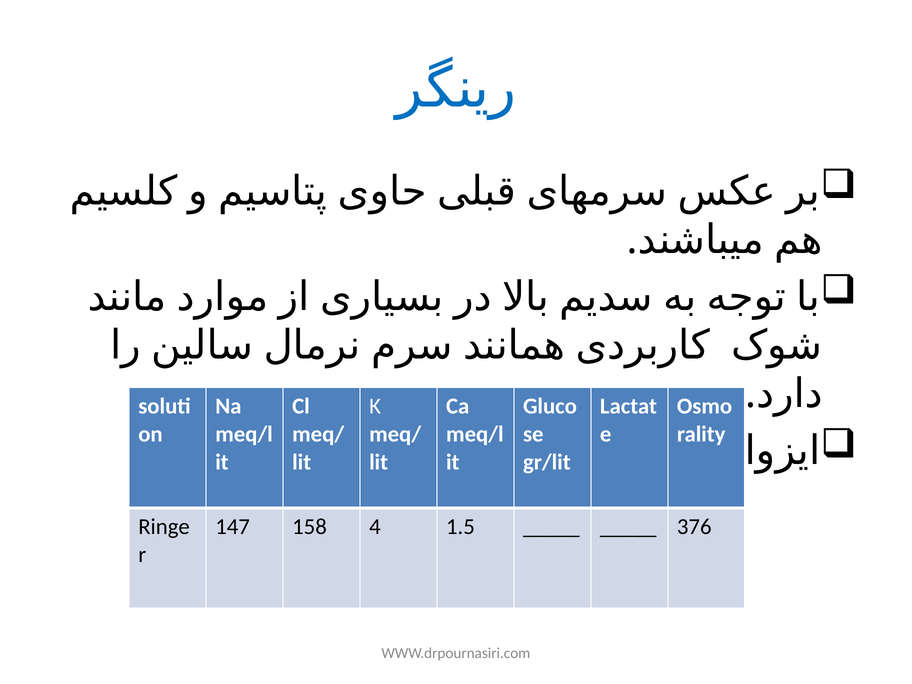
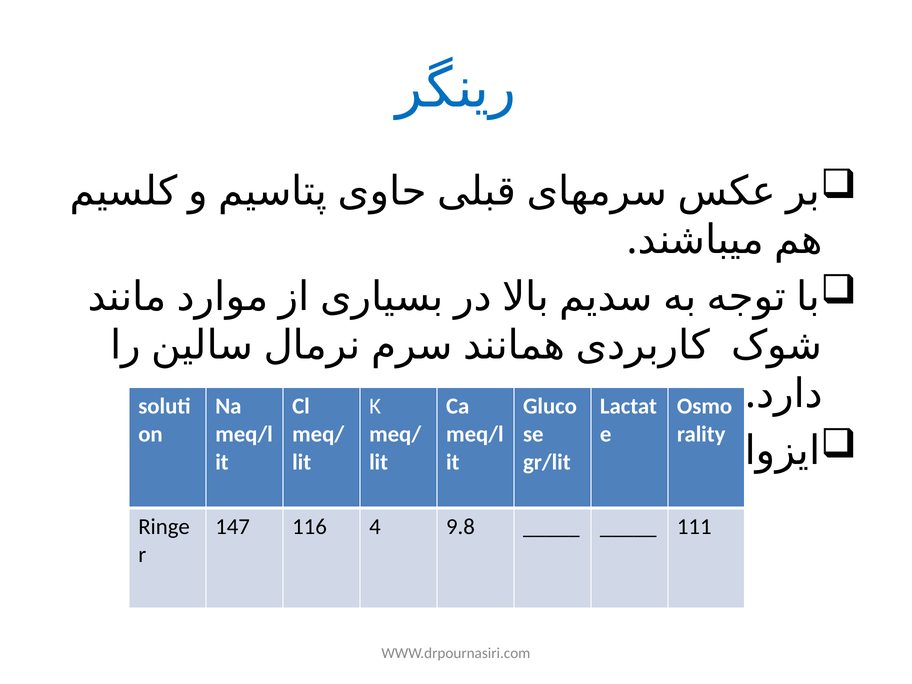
158: 158 -> 116
1.5: 1.5 -> 9.8
376: 376 -> 111
